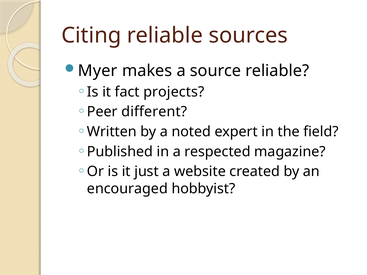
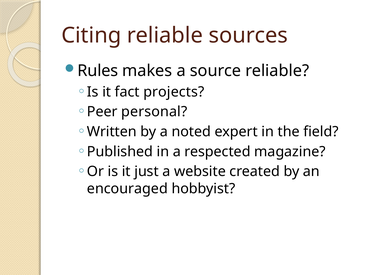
Myer: Myer -> Rules
different: different -> personal
